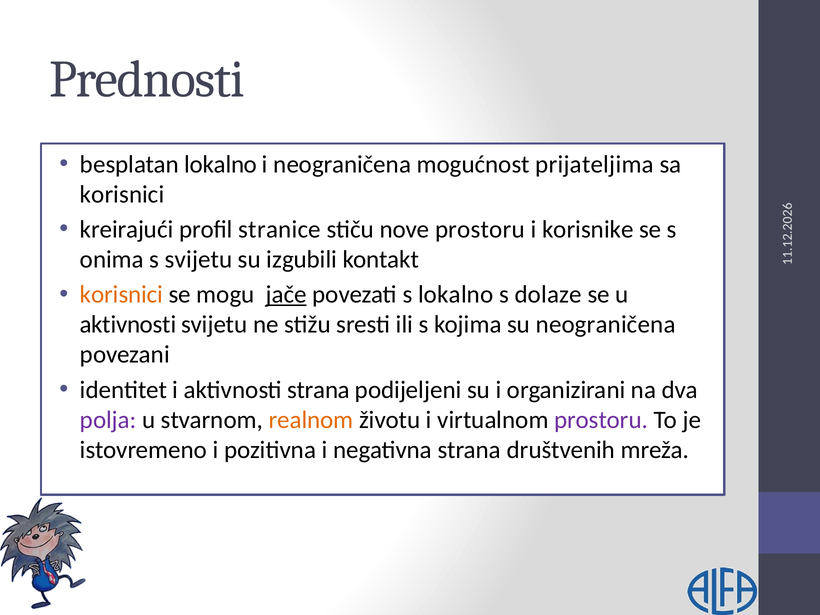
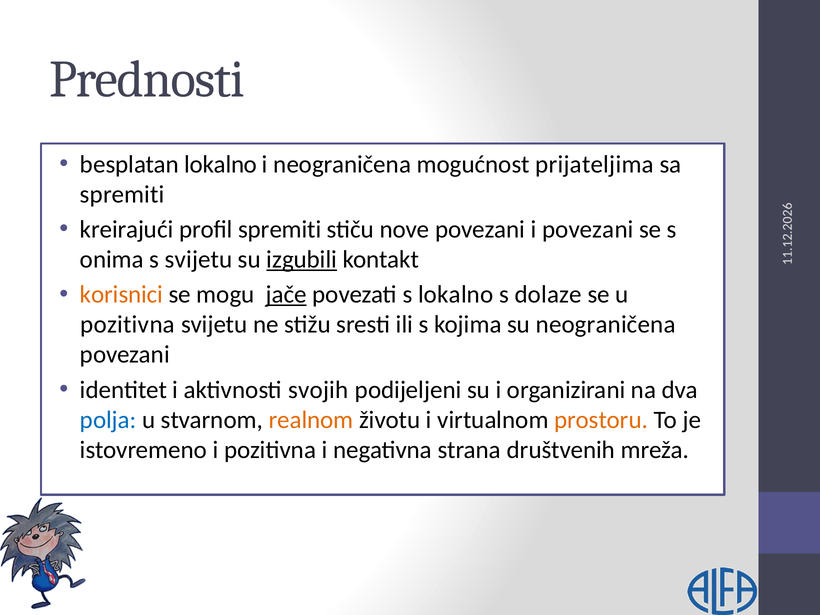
korisnici at (122, 194): korisnici -> spremiti
profil stranice: stranice -> spremiti
nove prostoru: prostoru -> povezani
i korisnike: korisnike -> povezani
izgubili underline: none -> present
aktivnosti at (128, 325): aktivnosti -> pozitivna
aktivnosti strana: strana -> svojih
polja colour: purple -> blue
prostoru at (601, 420) colour: purple -> orange
